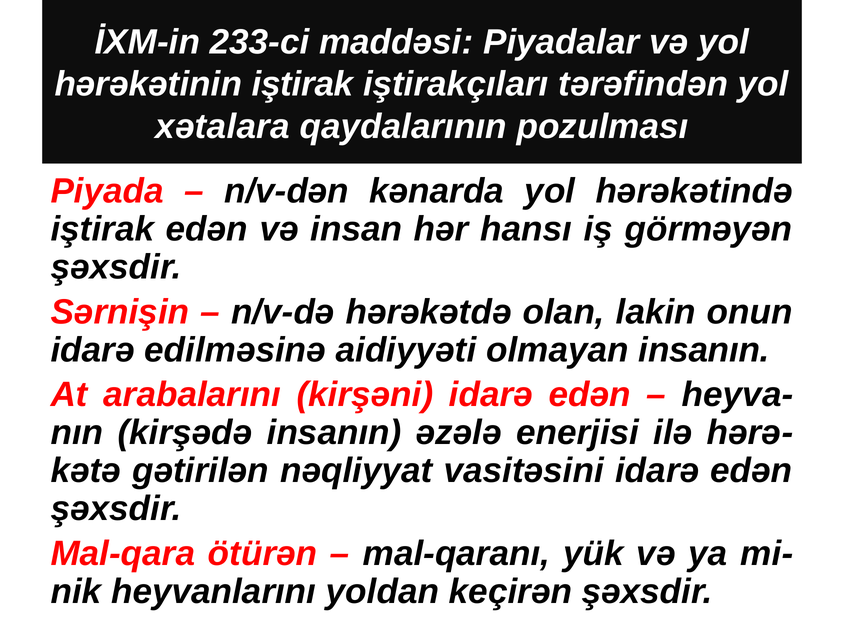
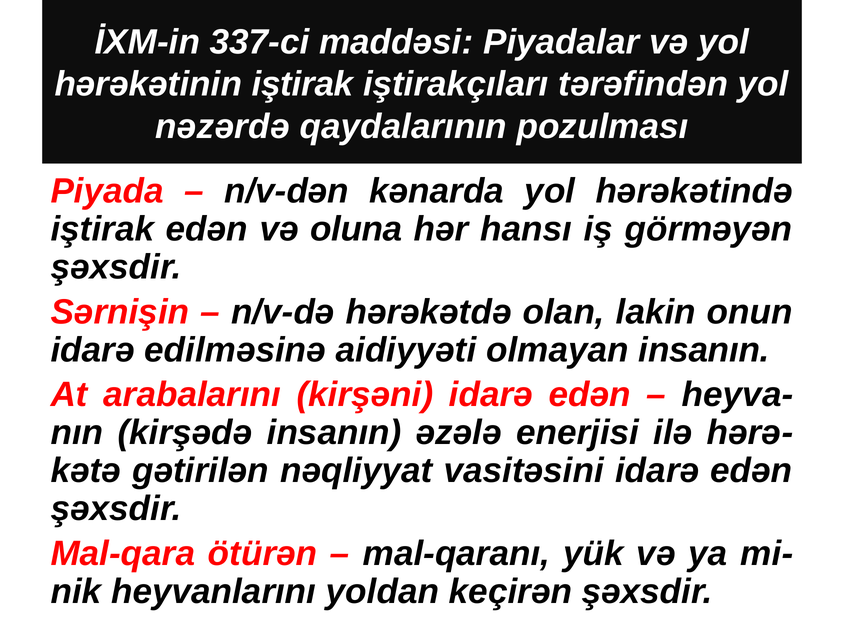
233-ci: 233-ci -> 337-ci
xətalara: xətalara -> nəzərdə
insan: insan -> oluna
